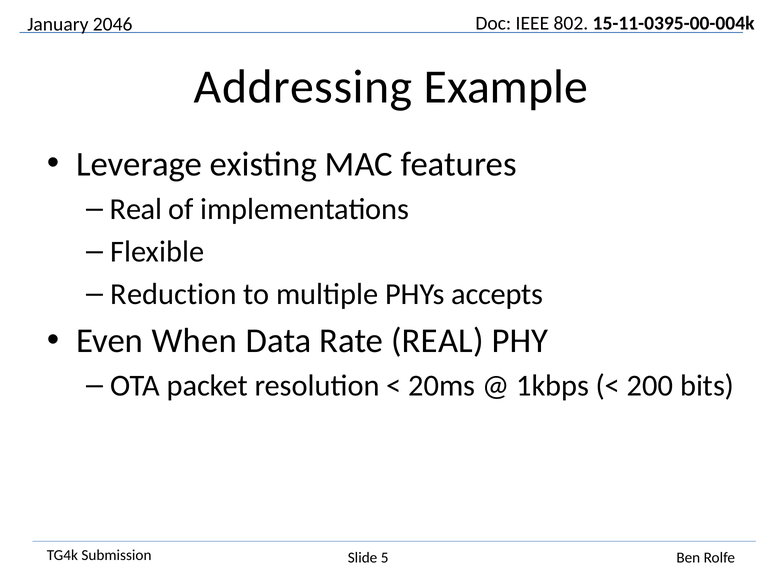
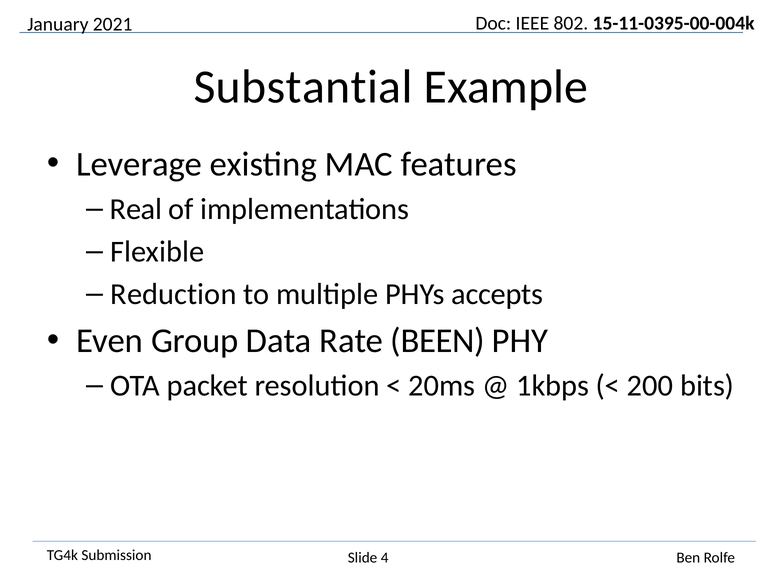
2046: 2046 -> 2021
Addressing: Addressing -> Substantial
When: When -> Group
Rate REAL: REAL -> BEEN
5: 5 -> 4
